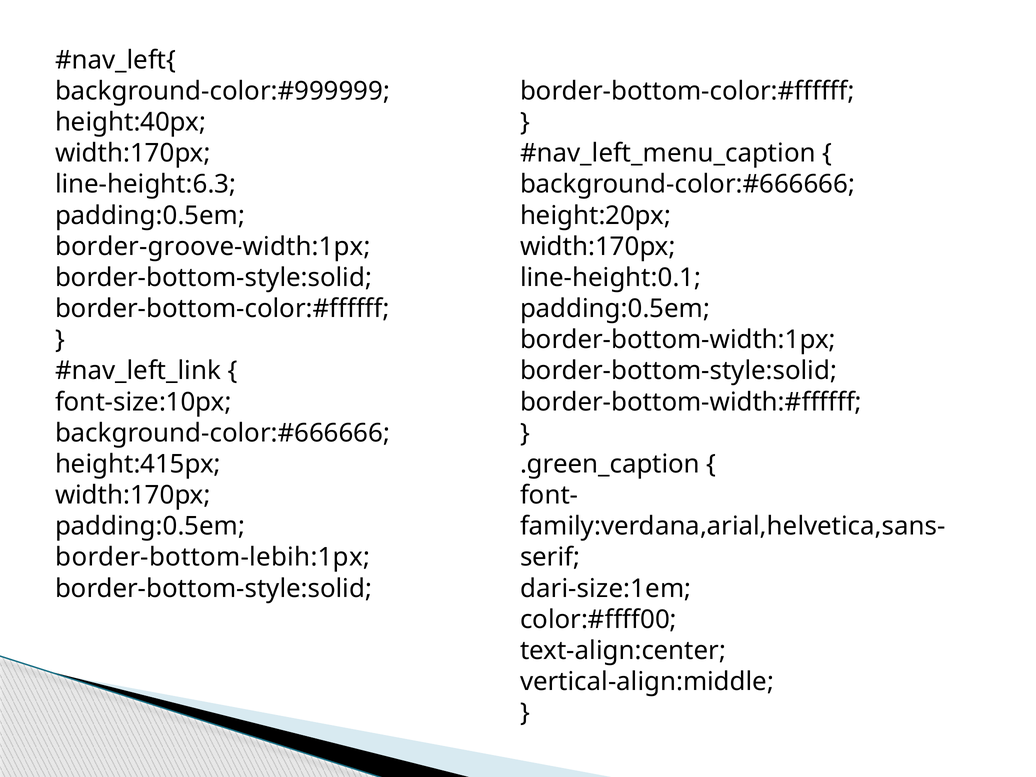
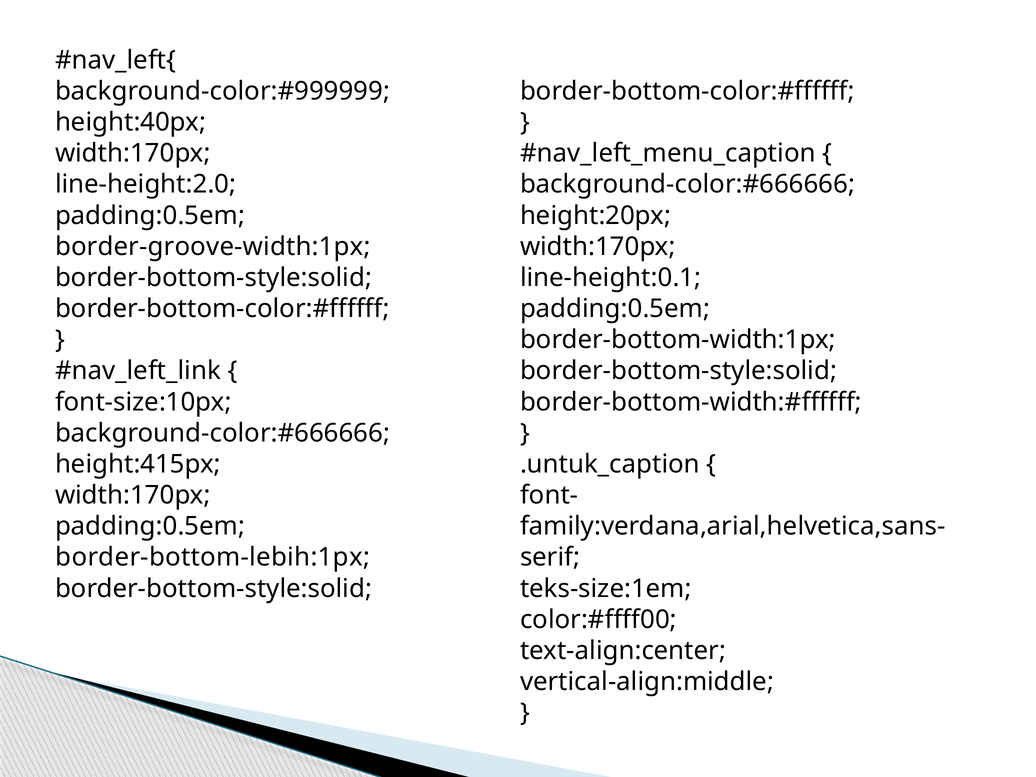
line-height:6.3: line-height:6.3 -> line-height:2.0
.green_caption: .green_caption -> .untuk_caption
dari-size:1em: dari-size:1em -> teks-size:1em
